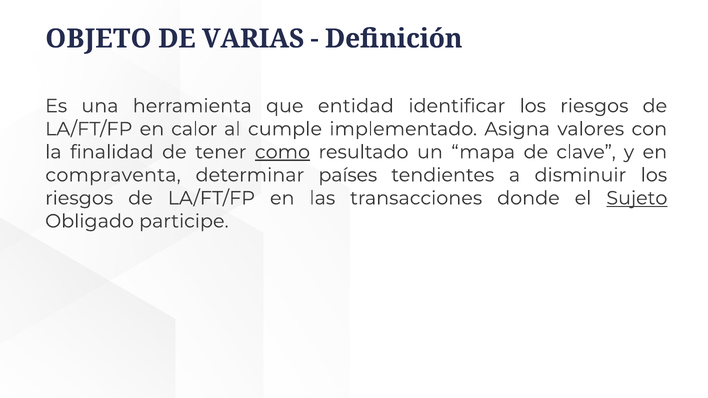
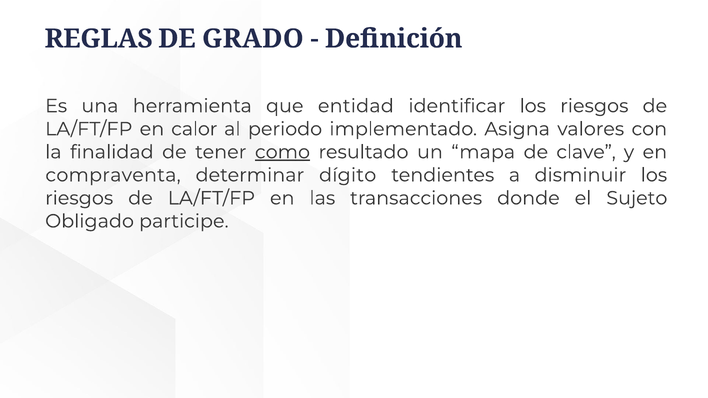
OBJETO: OBJETO -> REGLAS
VARIAS: VARIAS -> GRADO
cumple: cumple -> periodo
países: países -> dígito
Sujeto underline: present -> none
